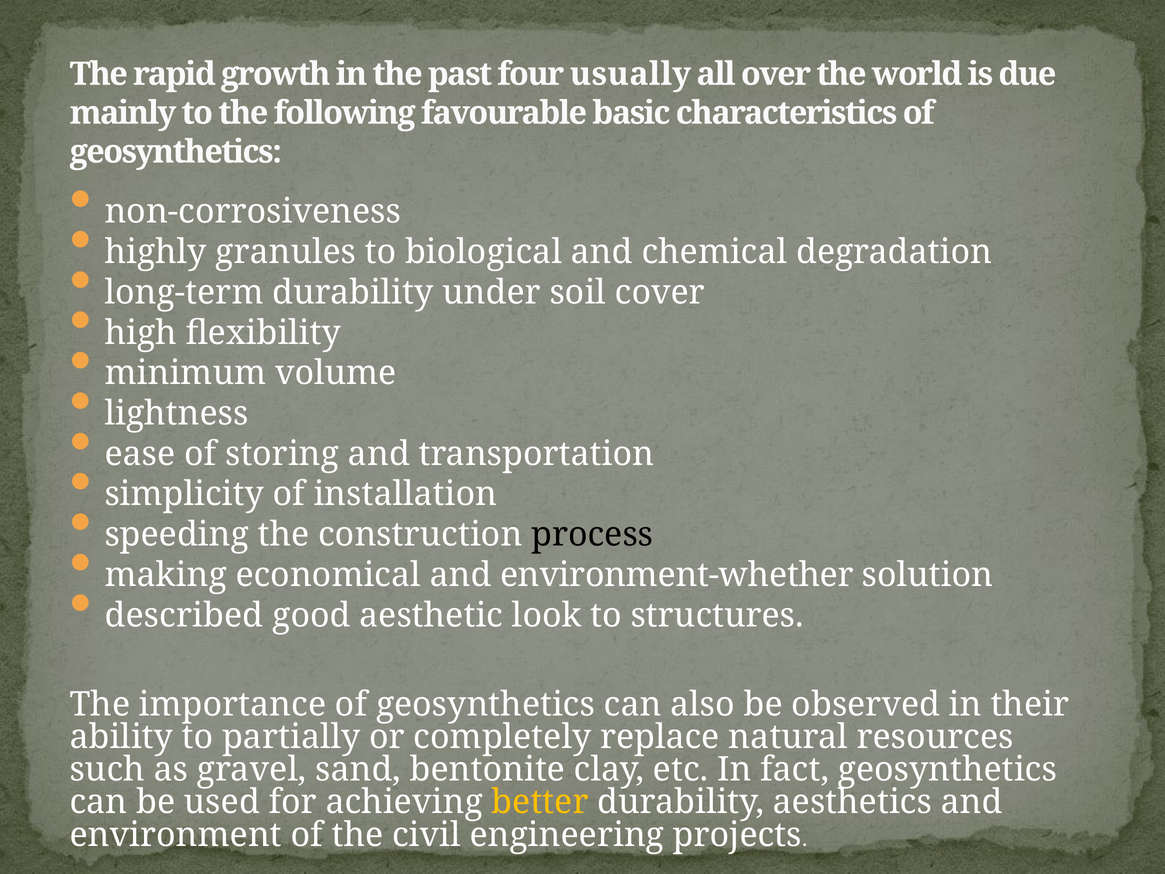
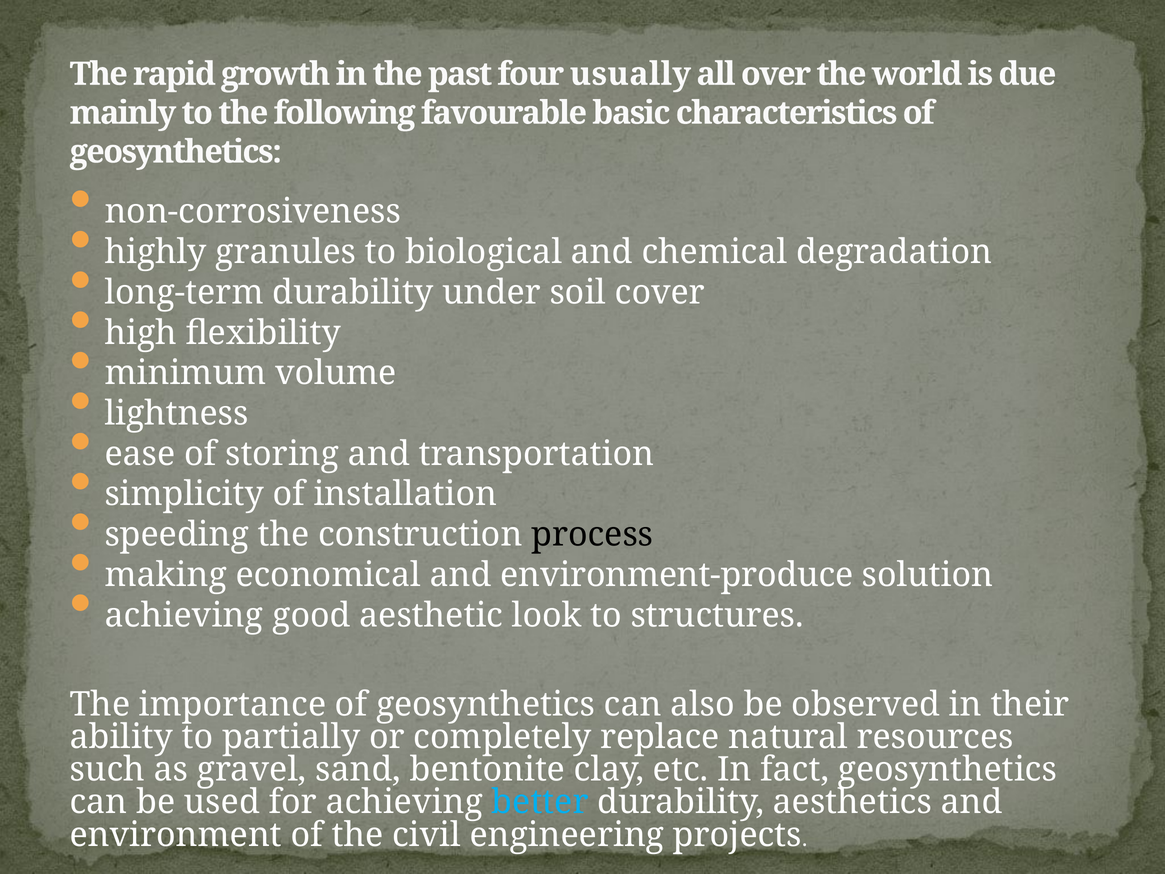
environment-whether: environment-whether -> environment-produce
described at (184, 615): described -> achieving
better colour: yellow -> light blue
